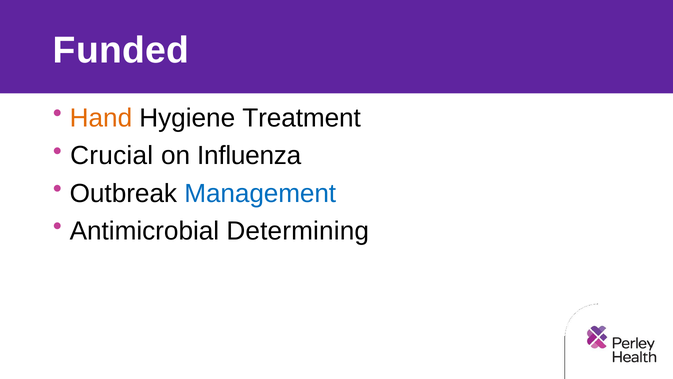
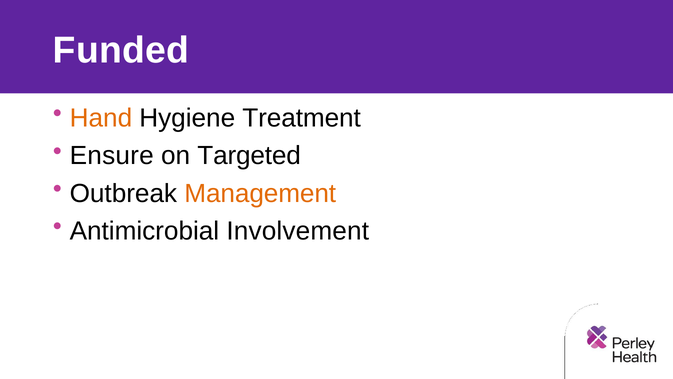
Crucial: Crucial -> Ensure
Influenza: Influenza -> Targeted
Management colour: blue -> orange
Determining: Determining -> Involvement
